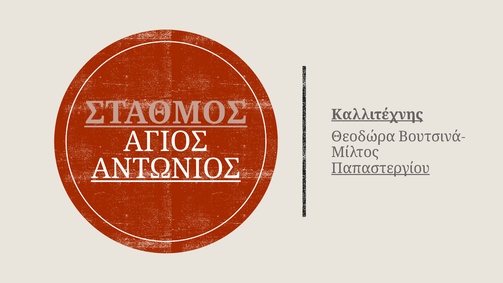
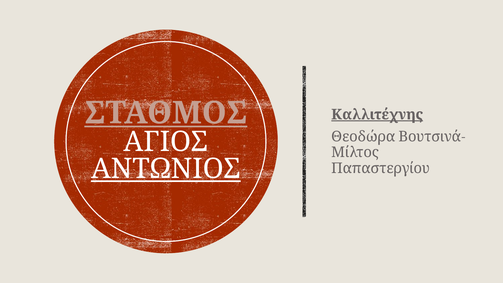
Παπαστεργίου underline: present -> none
